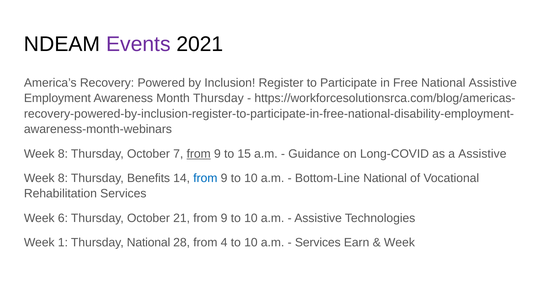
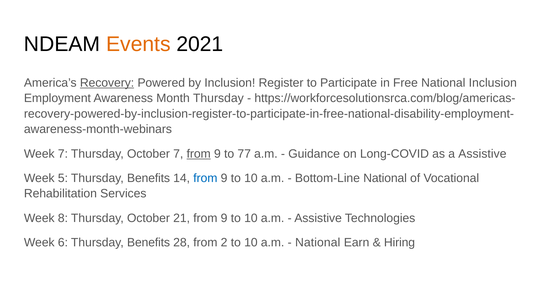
Events colour: purple -> orange
Recovery underline: none -> present
National Assistive: Assistive -> Inclusion
8 at (63, 154): 8 -> 7
15: 15 -> 77
8 at (63, 178): 8 -> 5
6: 6 -> 8
1: 1 -> 6
National at (149, 243): National -> Benefits
4: 4 -> 2
Services at (318, 243): Services -> National
Week at (399, 243): Week -> Hiring
